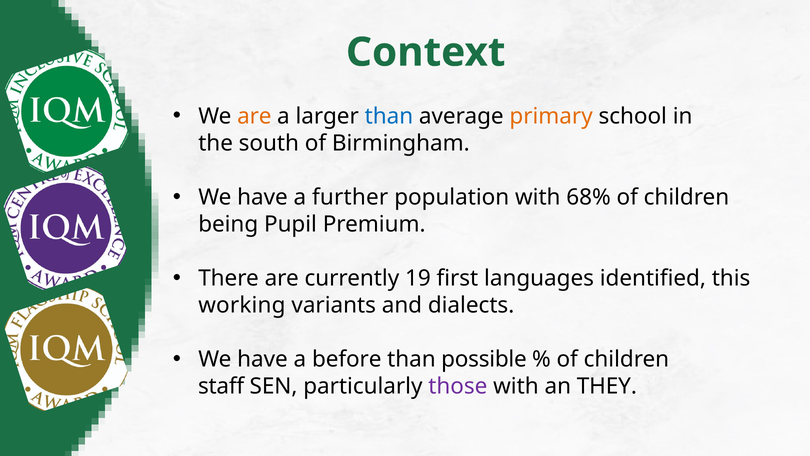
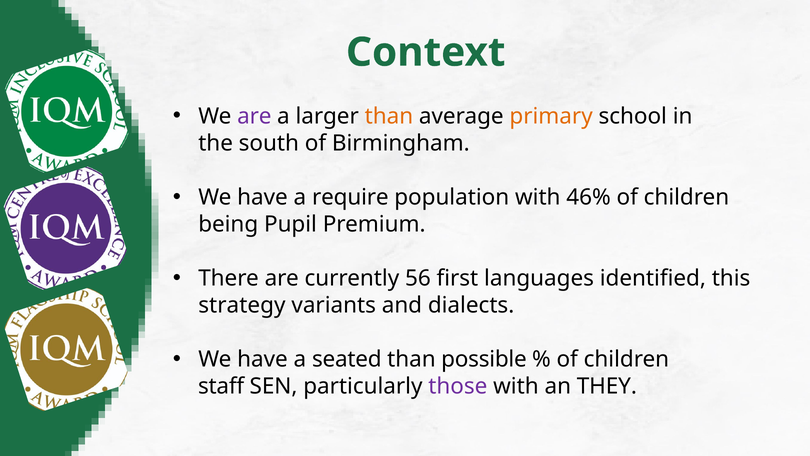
are at (254, 116) colour: orange -> purple
than at (389, 116) colour: blue -> orange
further: further -> require
68%: 68% -> 46%
19: 19 -> 56
working: working -> strategy
before: before -> seated
